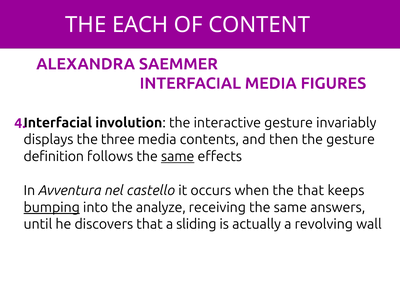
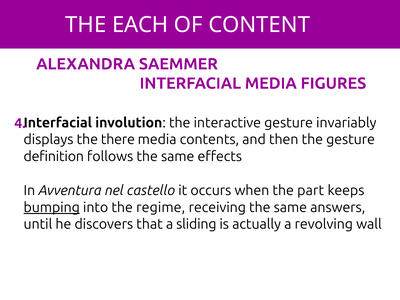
three: three -> there
same at (178, 157) underline: present -> none
the that: that -> part
analyze: analyze -> regime
